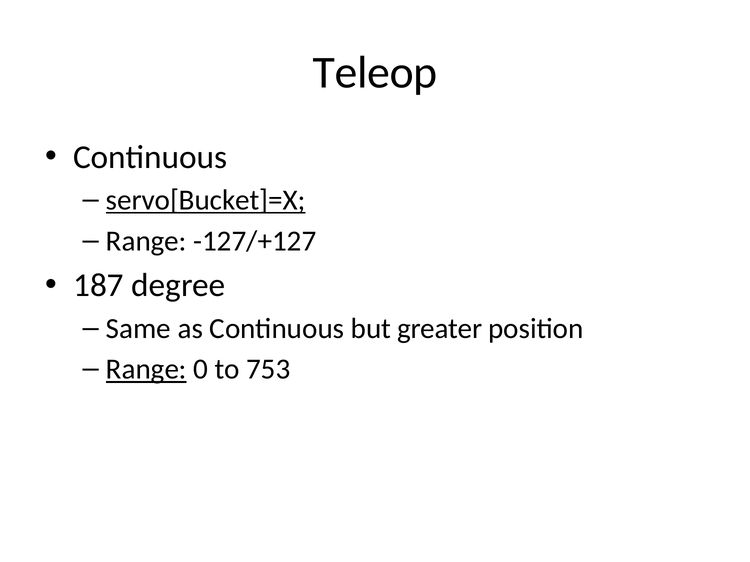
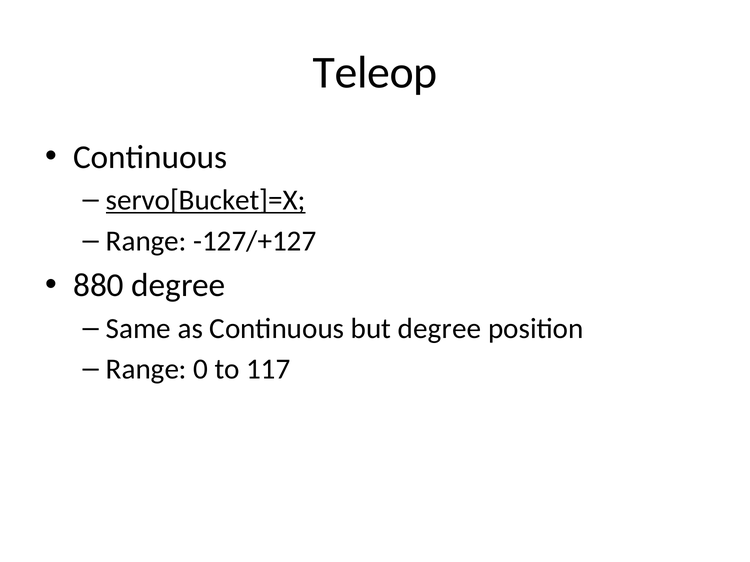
187: 187 -> 880
but greater: greater -> degree
Range at (146, 370) underline: present -> none
753: 753 -> 117
